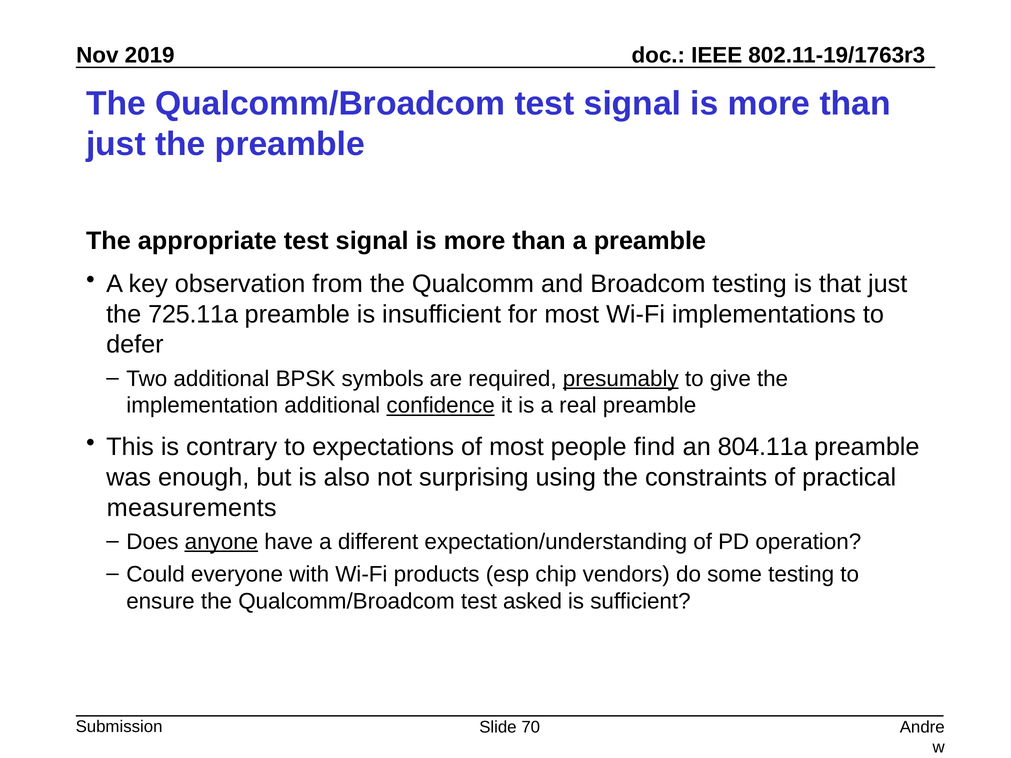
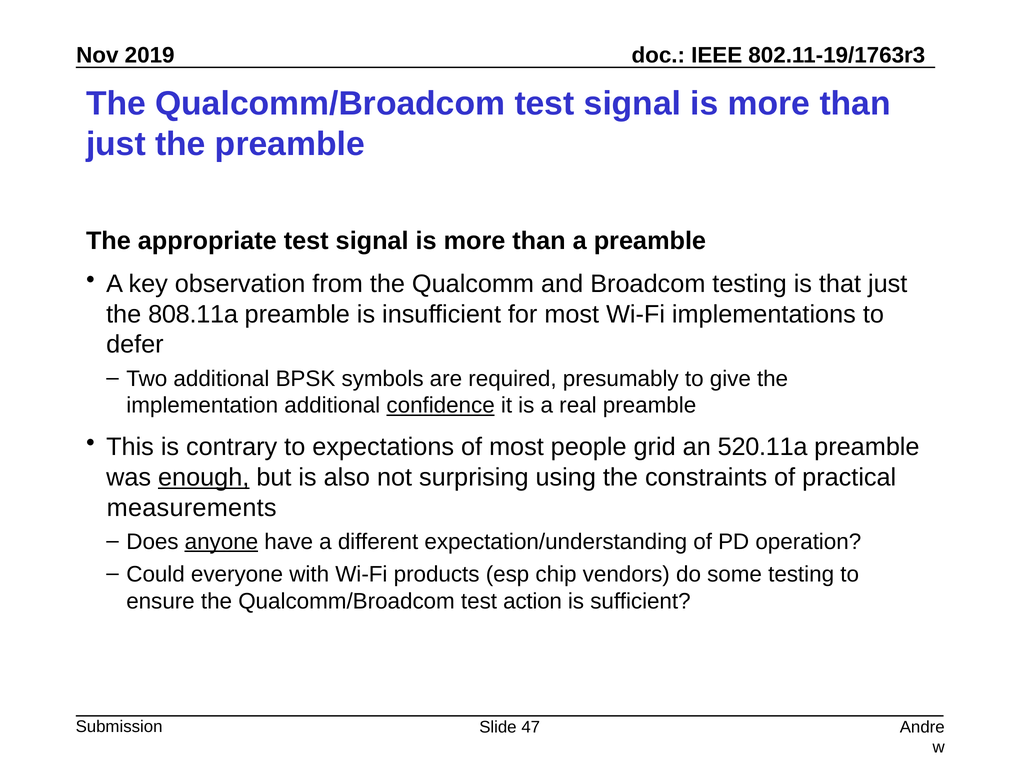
725.11a: 725.11a -> 808.11a
presumably underline: present -> none
find: find -> grid
804.11a: 804.11a -> 520.11a
enough underline: none -> present
asked: asked -> action
70: 70 -> 47
